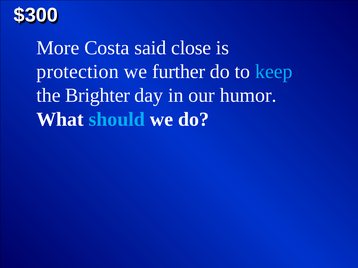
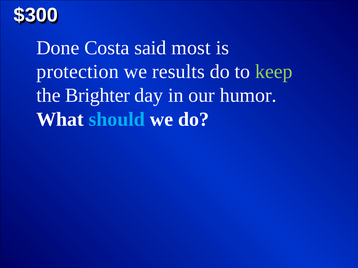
More: More -> Done
close: close -> most
further: further -> results
keep colour: light blue -> light green
